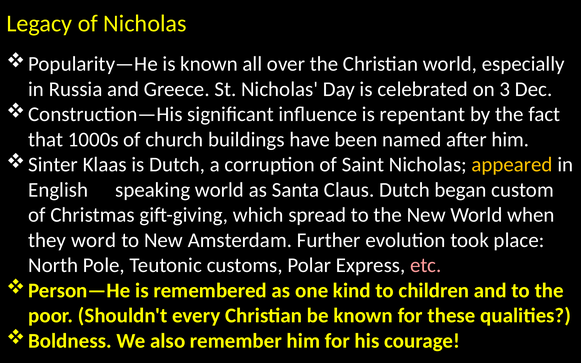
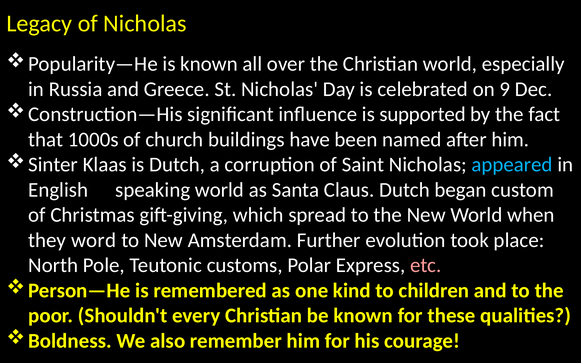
3: 3 -> 9
repentant: repentant -> supported
appeared colour: yellow -> light blue
